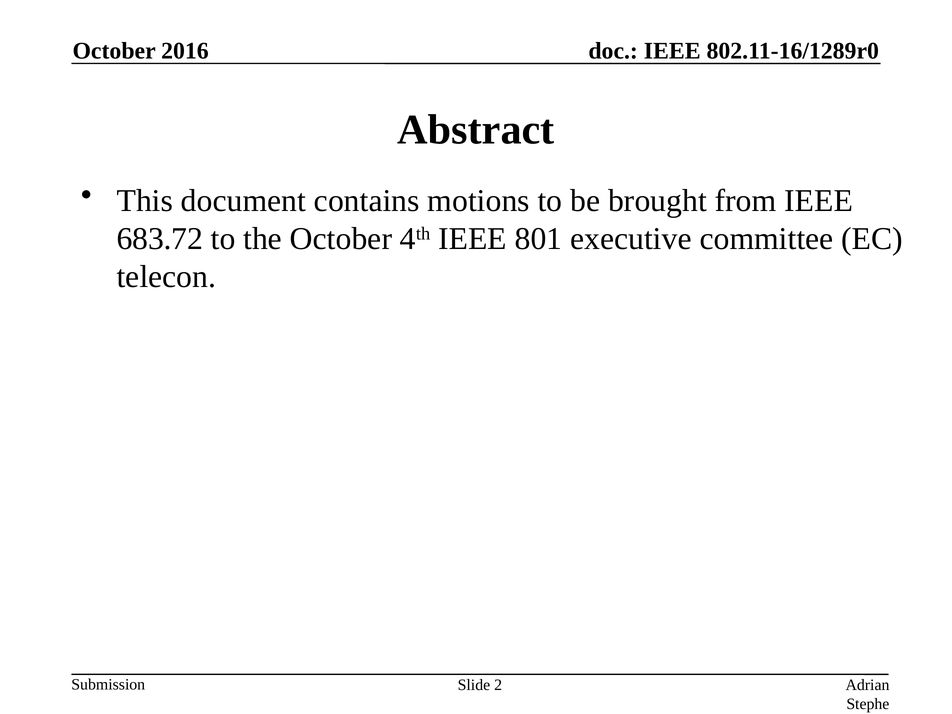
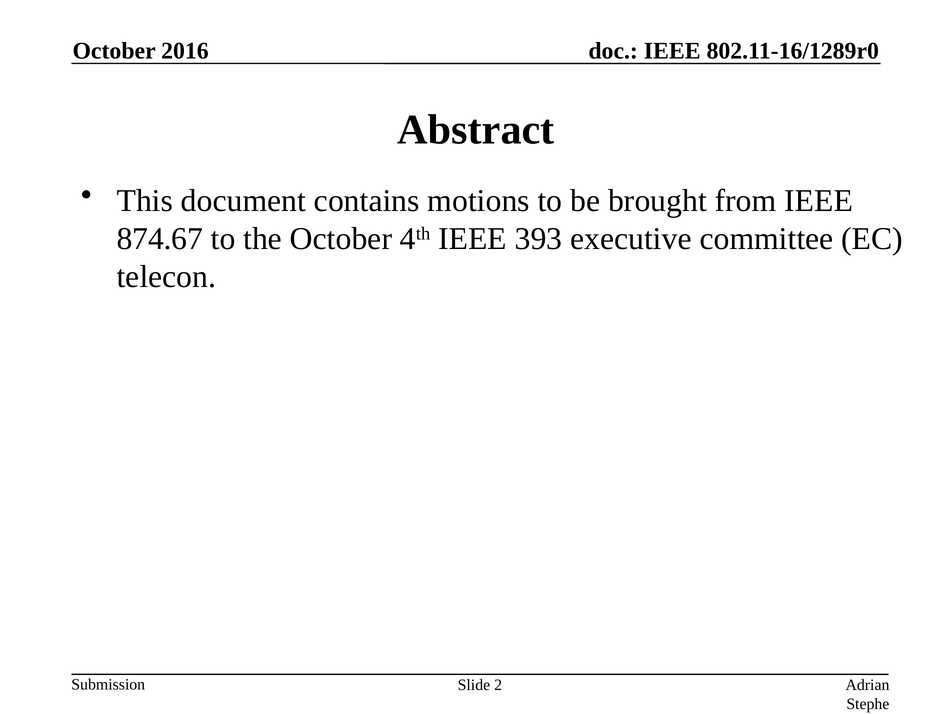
683.72: 683.72 -> 874.67
801: 801 -> 393
